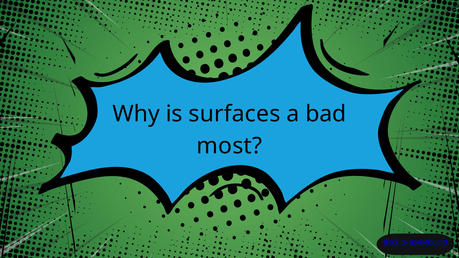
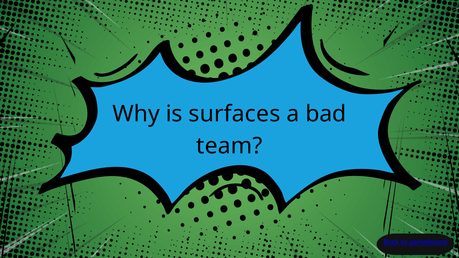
most: most -> team
